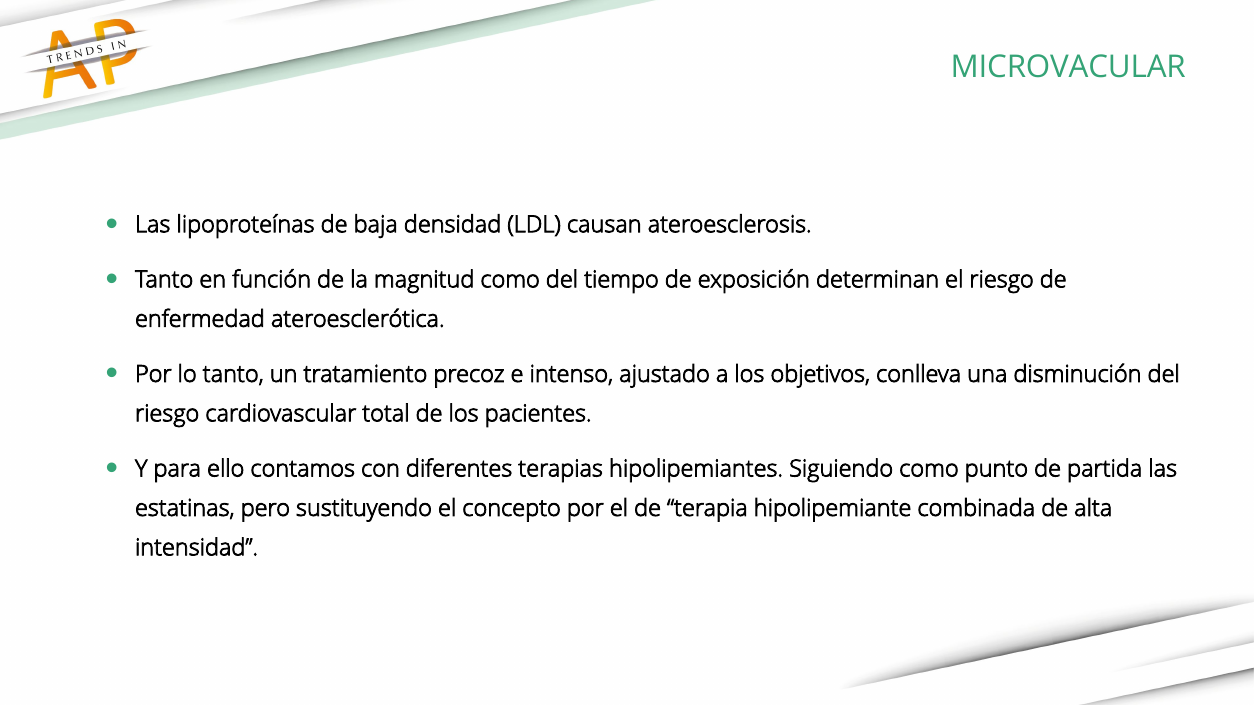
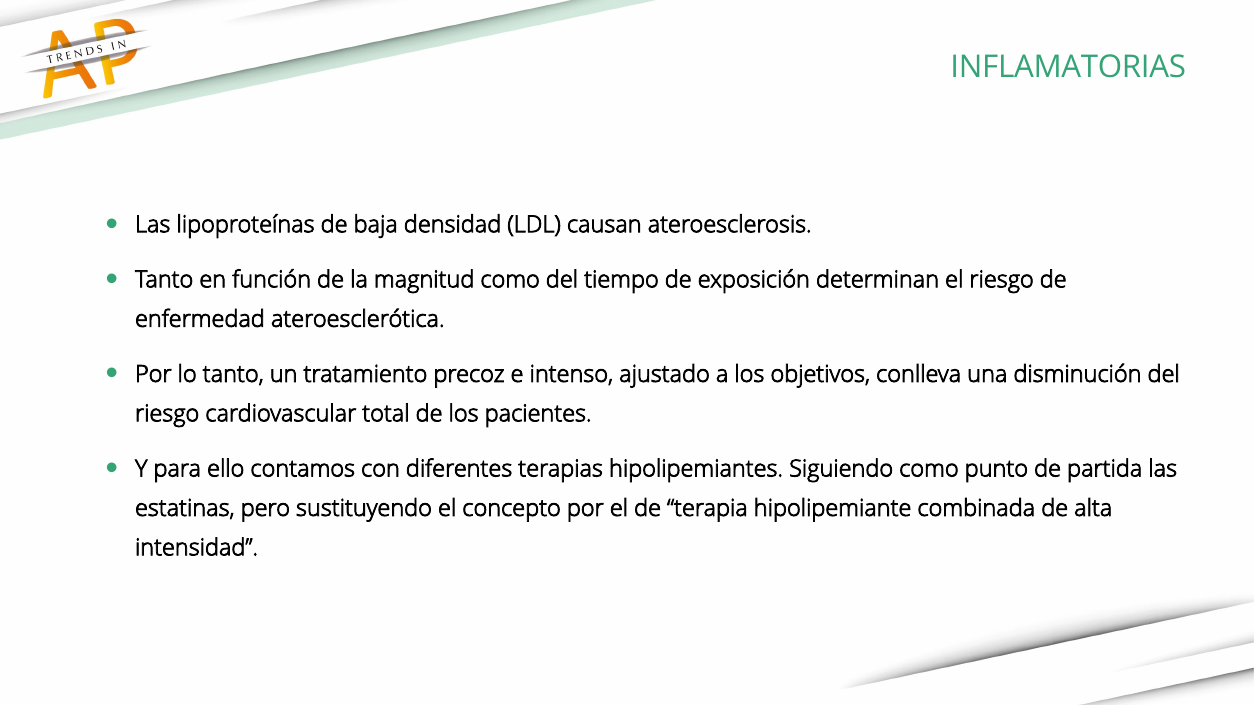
MICROVACULAR: MICROVACULAR -> INFLAMATORIAS
